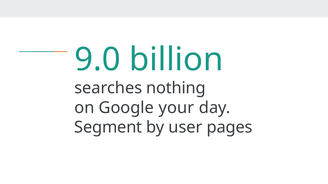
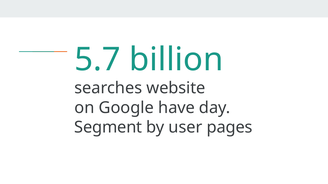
9.0: 9.0 -> 5.7
nothing: nothing -> website
your: your -> have
